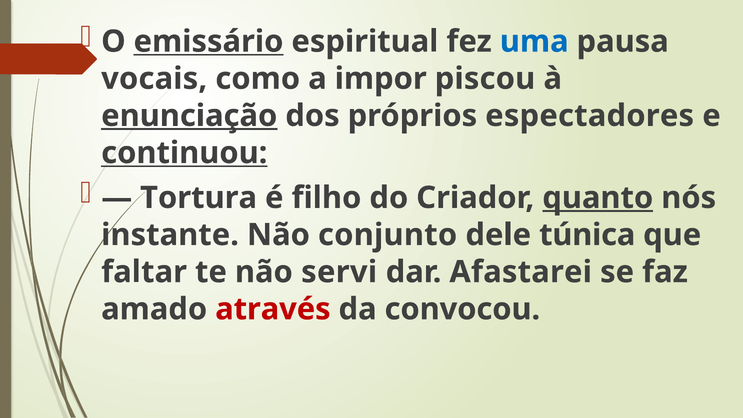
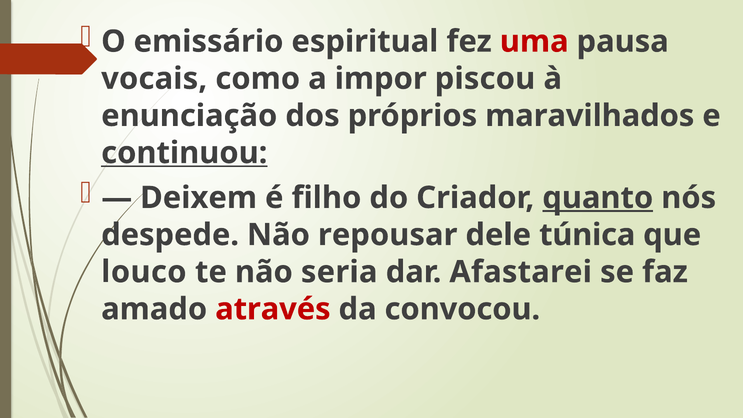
emissário underline: present -> none
uma colour: blue -> red
enunciação underline: present -> none
espectadores: espectadores -> maravilhados
Tortura: Tortura -> Deixem
instante: instante -> despede
conjunto: conjunto -> repousar
faltar: faltar -> louco
servi: servi -> seria
